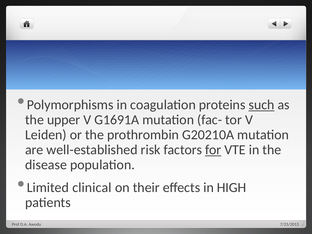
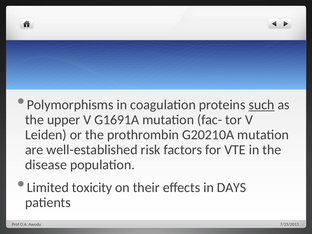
for underline: present -> none
clinical: clinical -> toxicity
HIGH: HIGH -> DAYS
